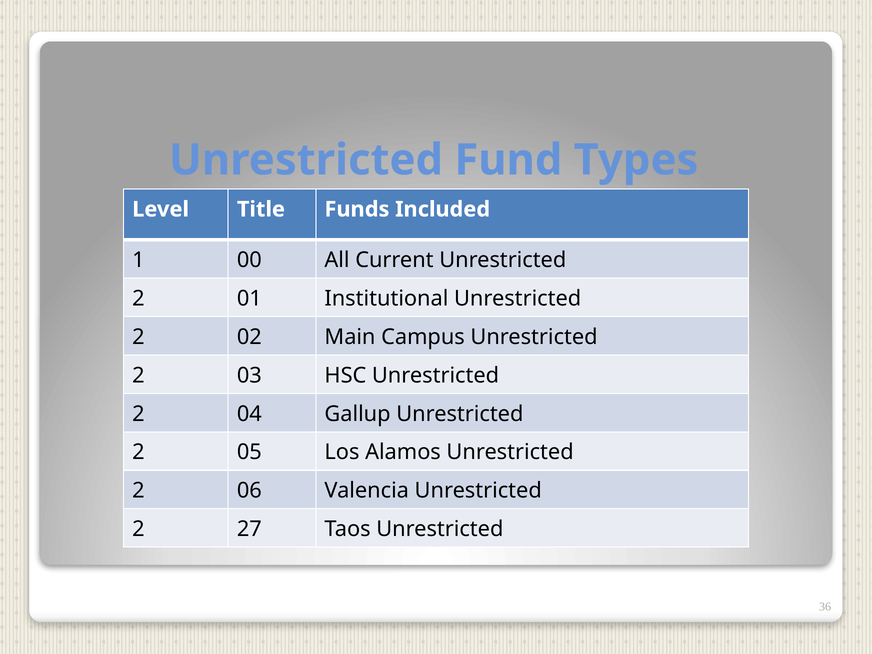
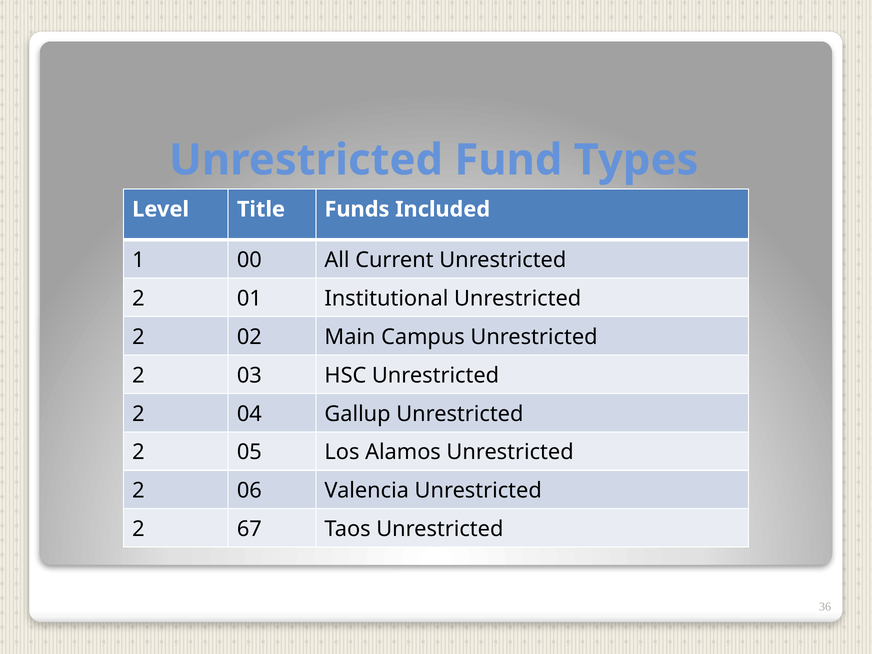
27: 27 -> 67
